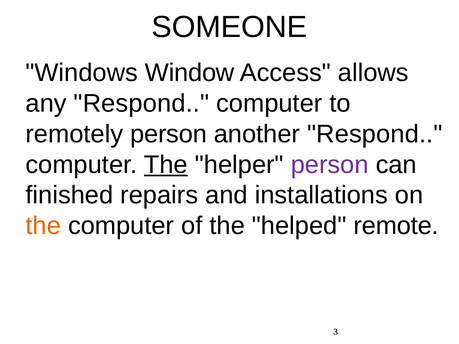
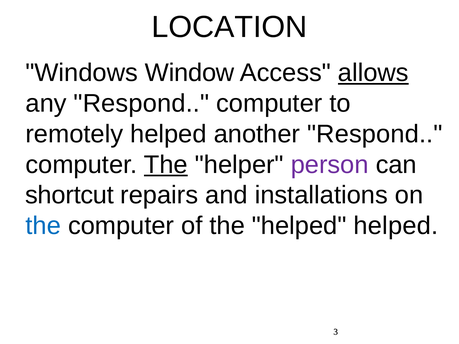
SOMEONE: SOMEONE -> LOCATION
allows underline: none -> present
remotely person: person -> helped
finished: finished -> shortcut
the at (43, 226) colour: orange -> blue
helped remote: remote -> helped
